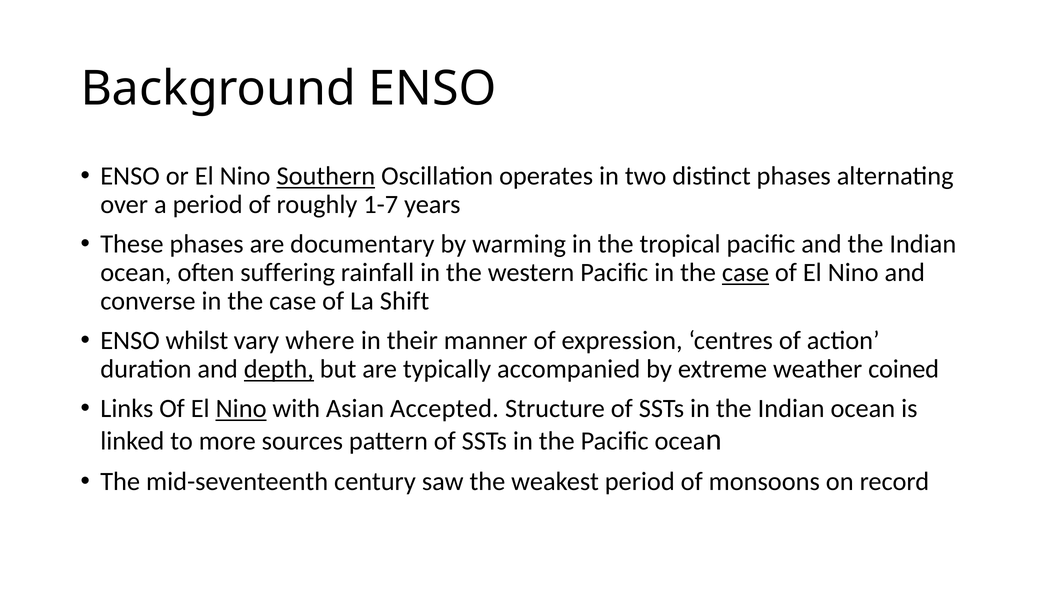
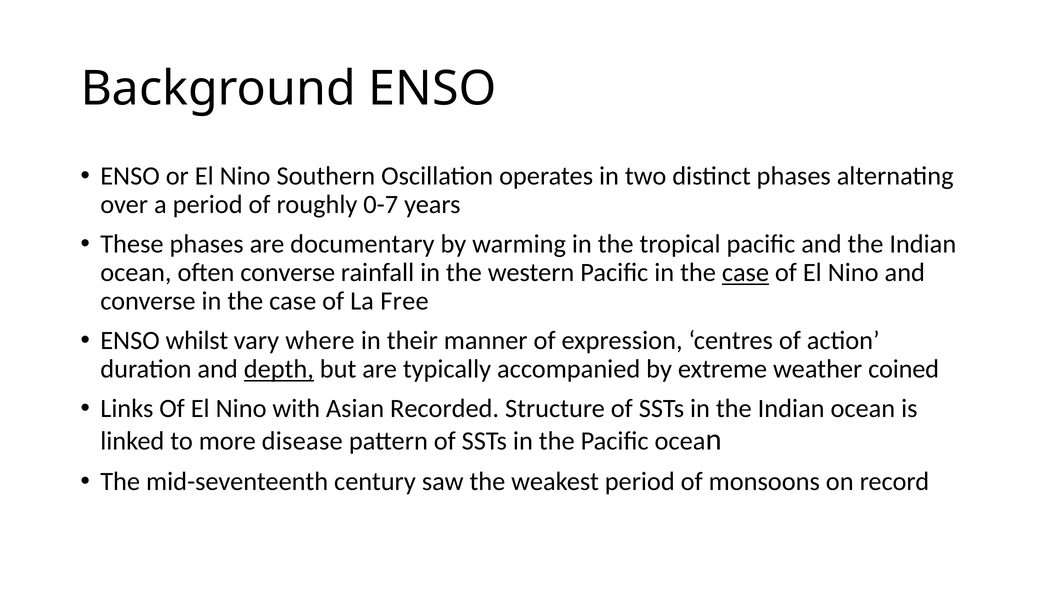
Southern underline: present -> none
1-7: 1-7 -> 0-7
often suffering: suffering -> converse
Shift: Shift -> Free
Nino at (241, 409) underline: present -> none
Accepted: Accepted -> Recorded
sources: sources -> disease
